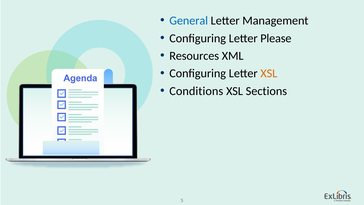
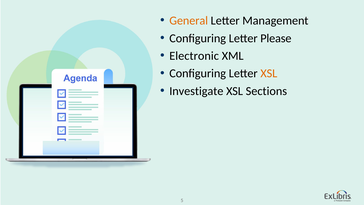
General colour: blue -> orange
Resources: Resources -> Electronic
Conditions: Conditions -> Investigate
